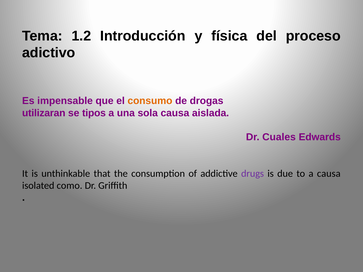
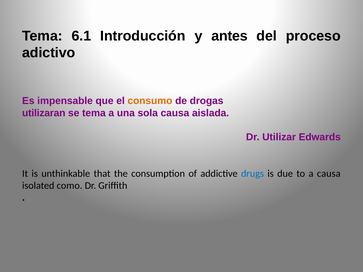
1.2: 1.2 -> 6.1
física: física -> antes
se tipos: tipos -> tema
Cuales: Cuales -> Utilizar
drugs colour: purple -> blue
